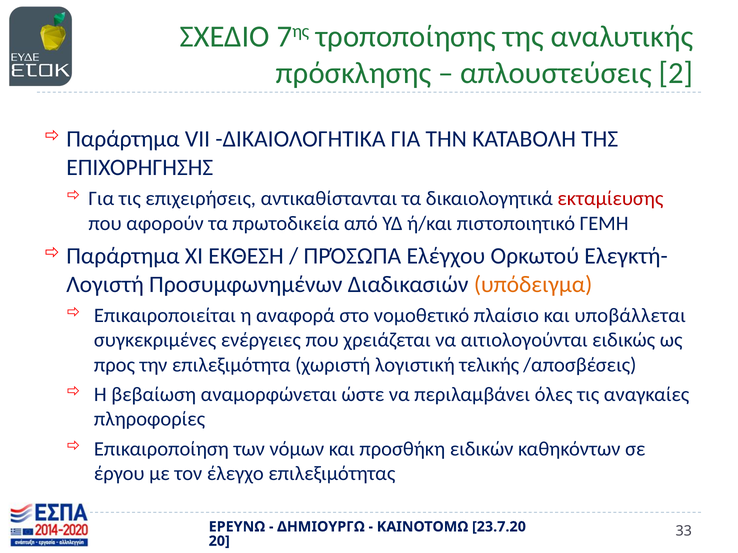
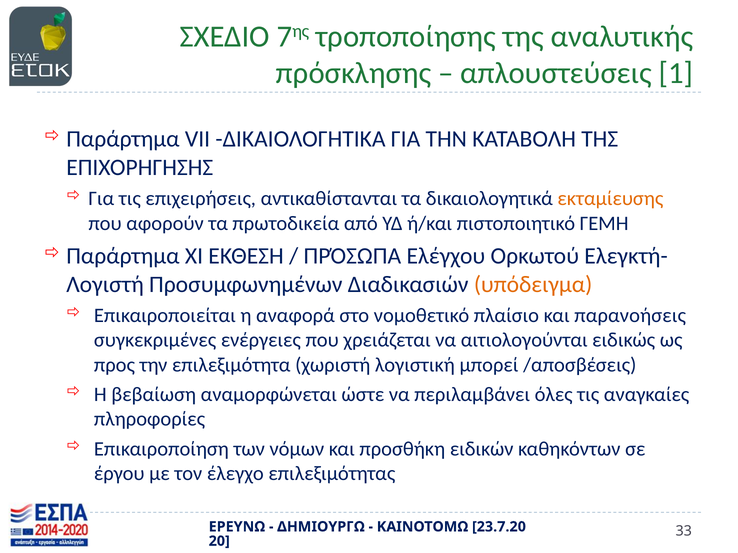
2: 2 -> 1
εκταμίευσης colour: red -> orange
υποβάλλεται: υποβάλλεται -> παρανοήσεις
τελικής: τελικής -> μπορεί
